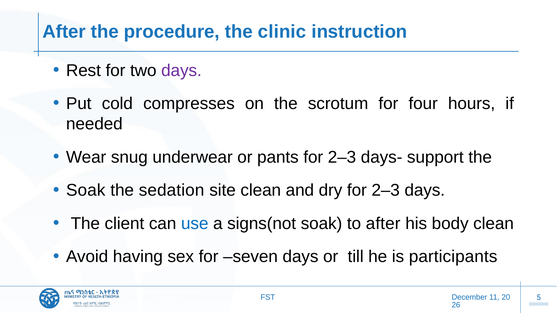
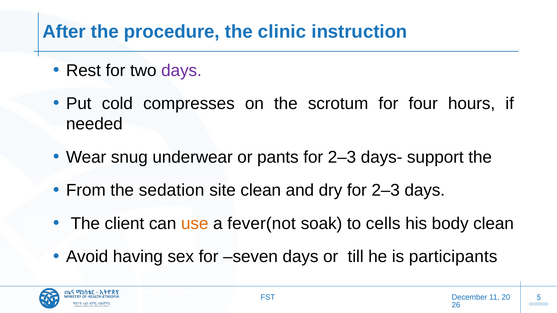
Soak at (86, 191): Soak -> From
use colour: blue -> orange
signs(not: signs(not -> fever(not
to after: after -> cells
